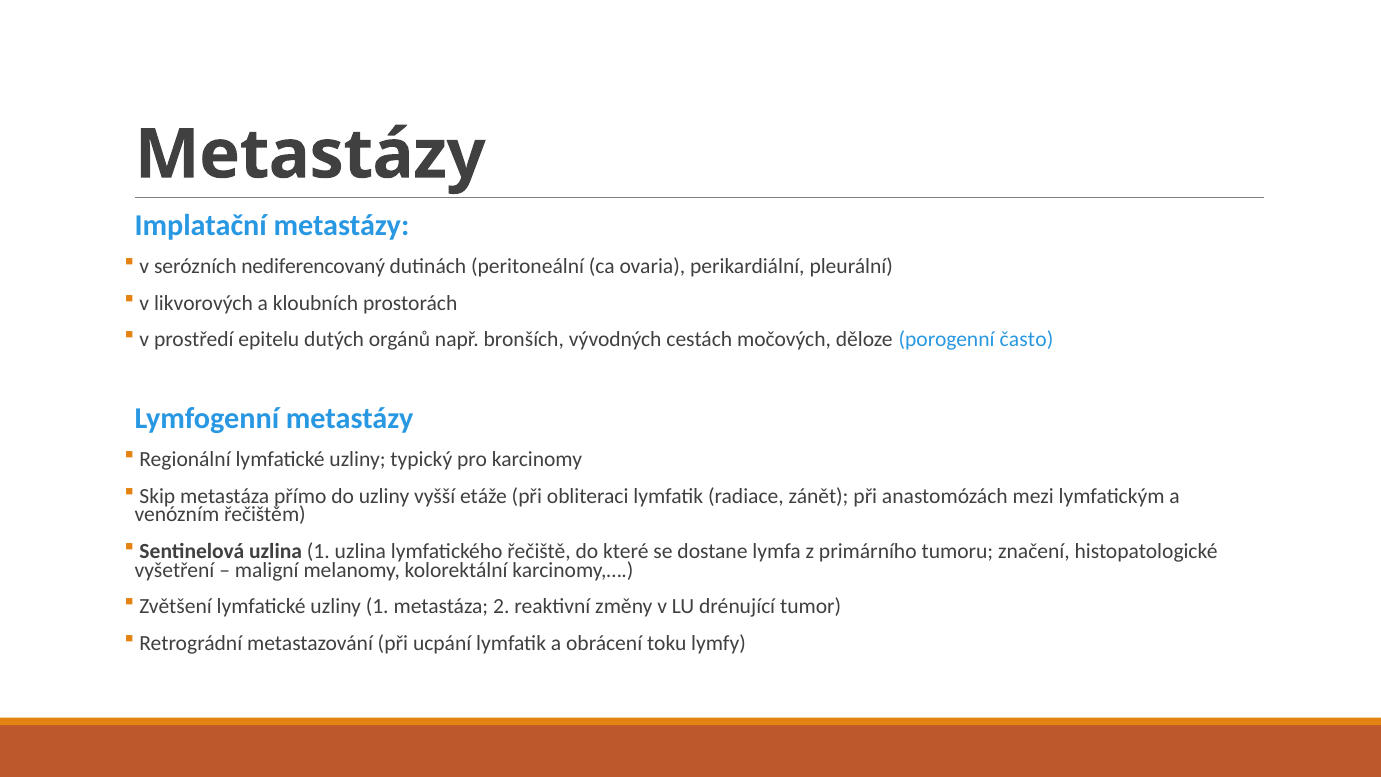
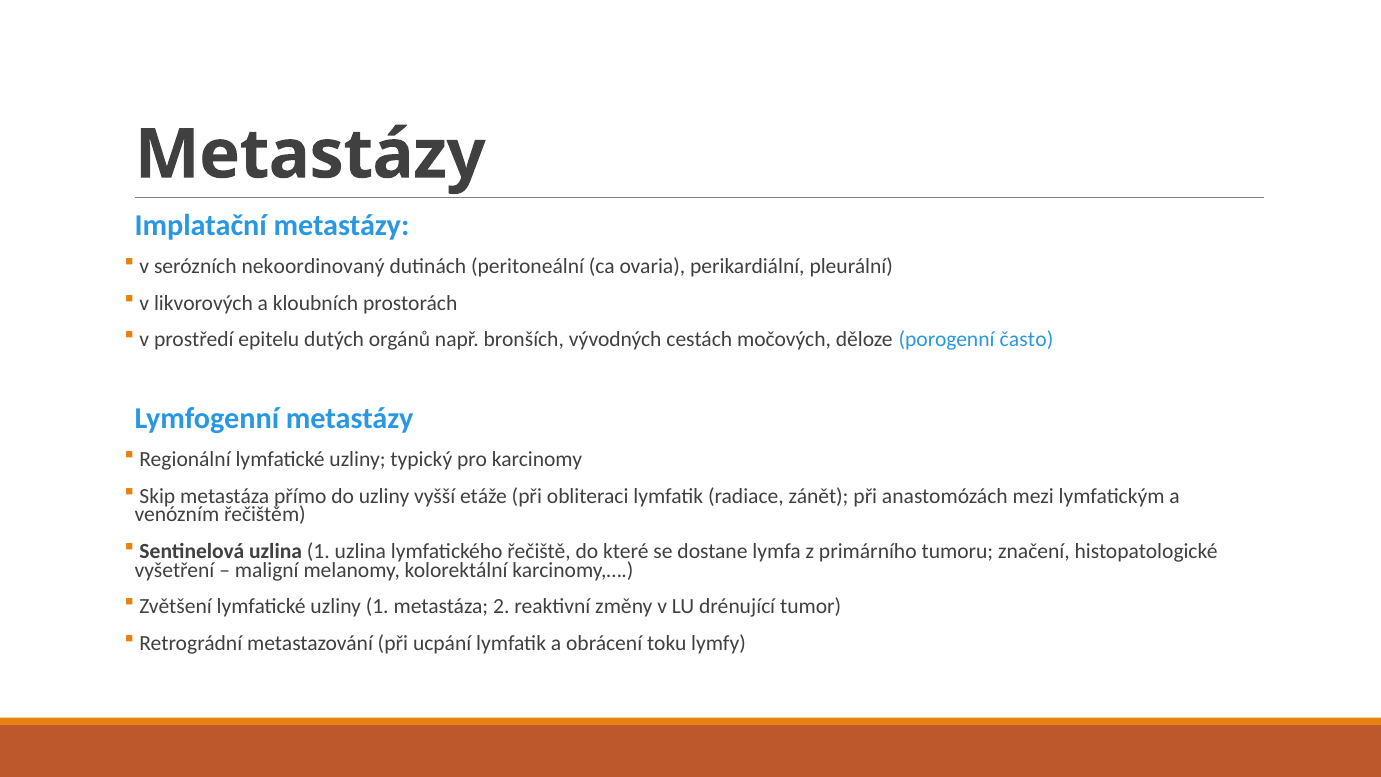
nediferencovaný: nediferencovaný -> nekoordinovaný
